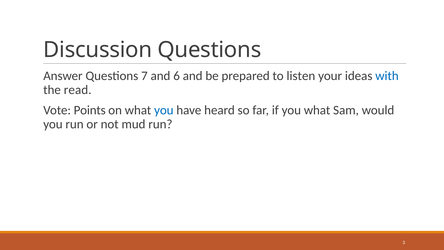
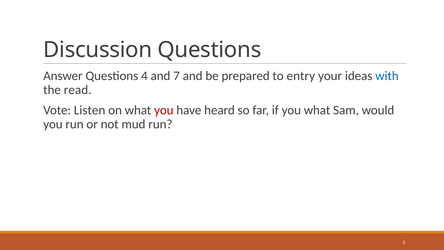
7: 7 -> 4
6: 6 -> 7
listen: listen -> entry
Points: Points -> Listen
you at (164, 110) colour: blue -> red
